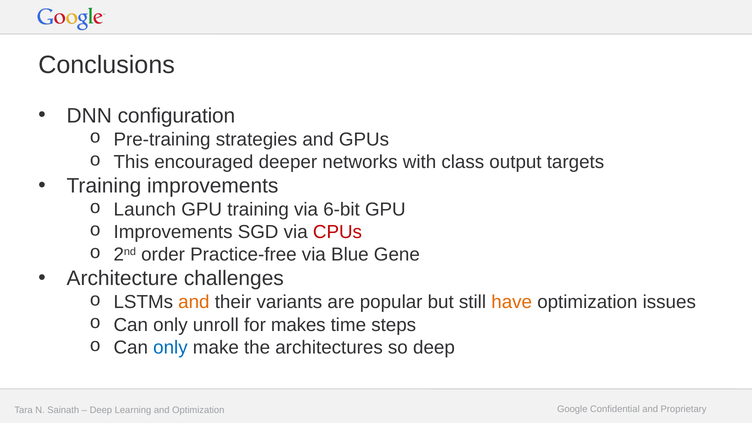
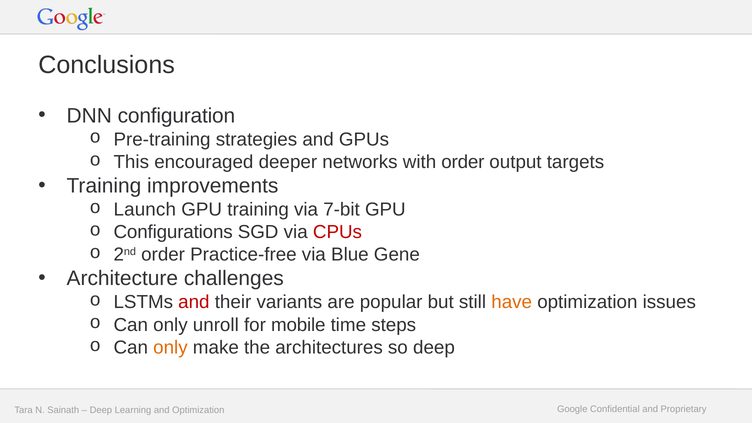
with class: class -> order
6-bit: 6-bit -> 7-bit
Improvements at (173, 232): Improvements -> Configurations
and at (194, 302) colour: orange -> red
makes: makes -> mobile
only at (170, 347) colour: blue -> orange
